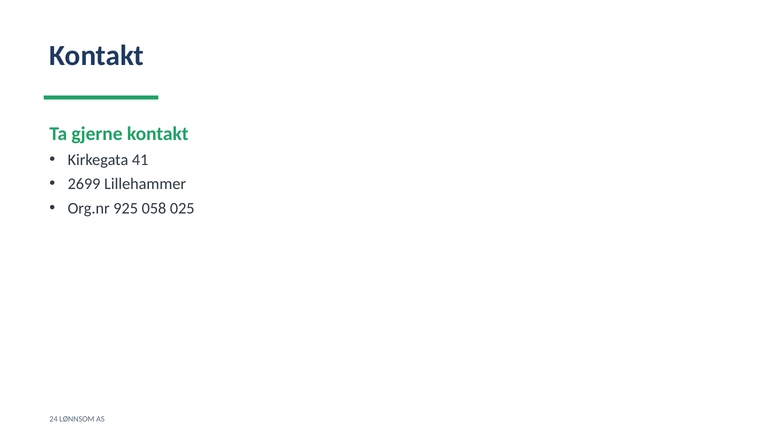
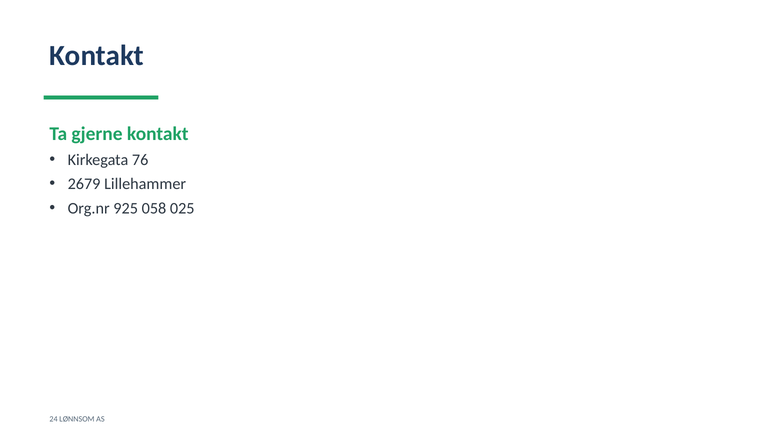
41: 41 -> 76
2699: 2699 -> 2679
